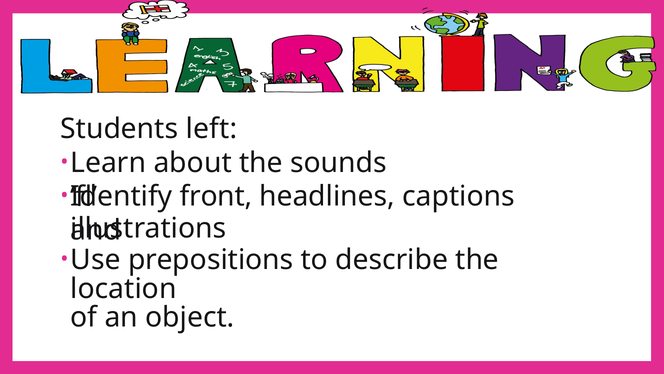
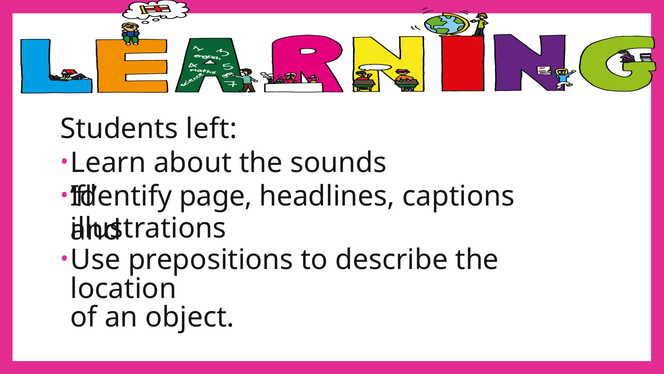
front: front -> page
